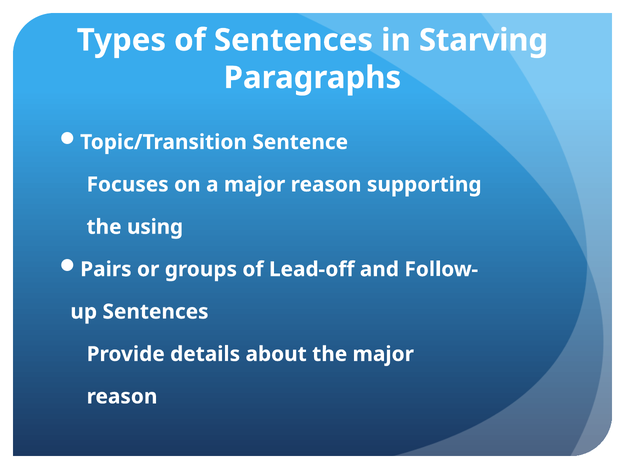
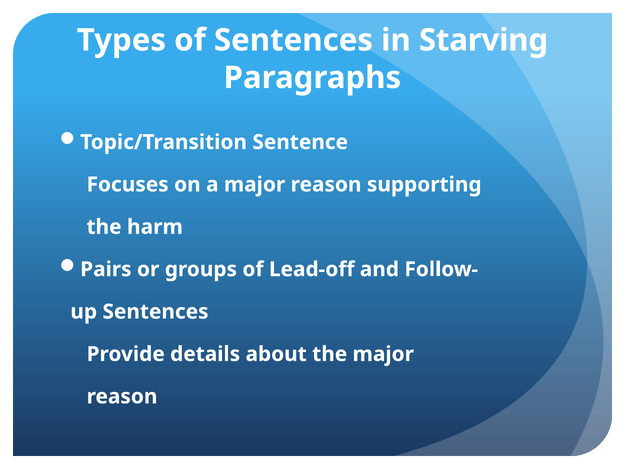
using: using -> harm
